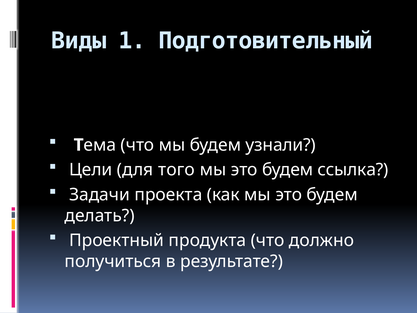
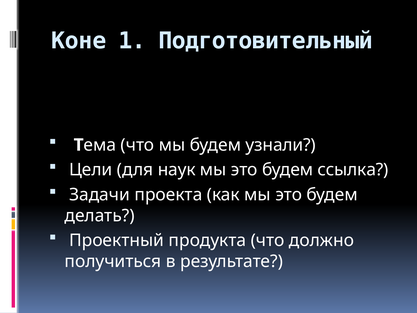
Виды: Виды -> Коне
того: того -> наук
